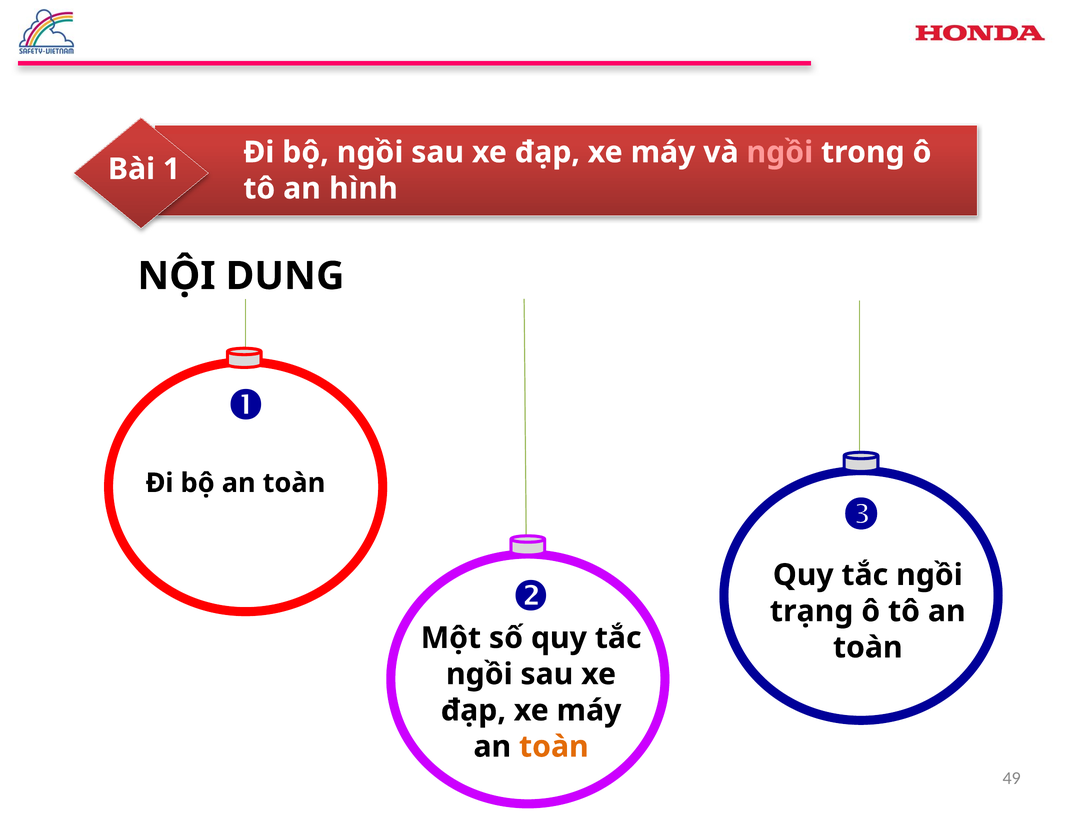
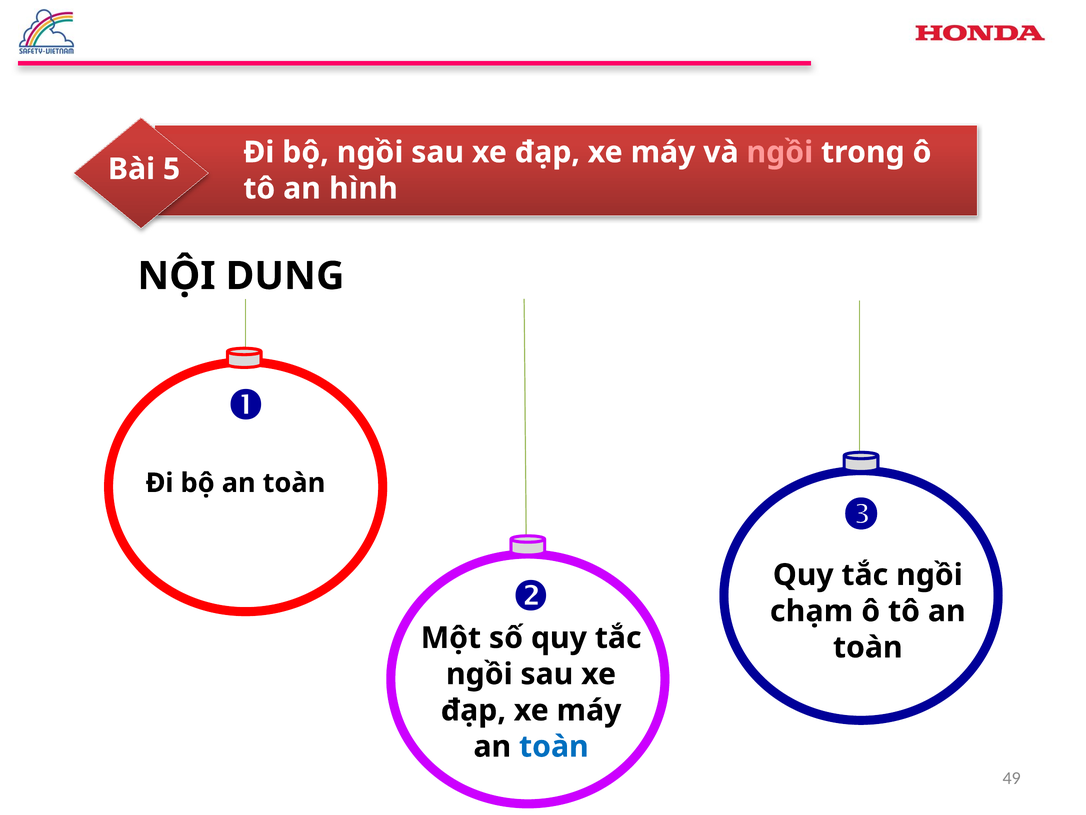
1: 1 -> 5
trạng: trạng -> chạm
toàn at (554, 746) colour: orange -> blue
